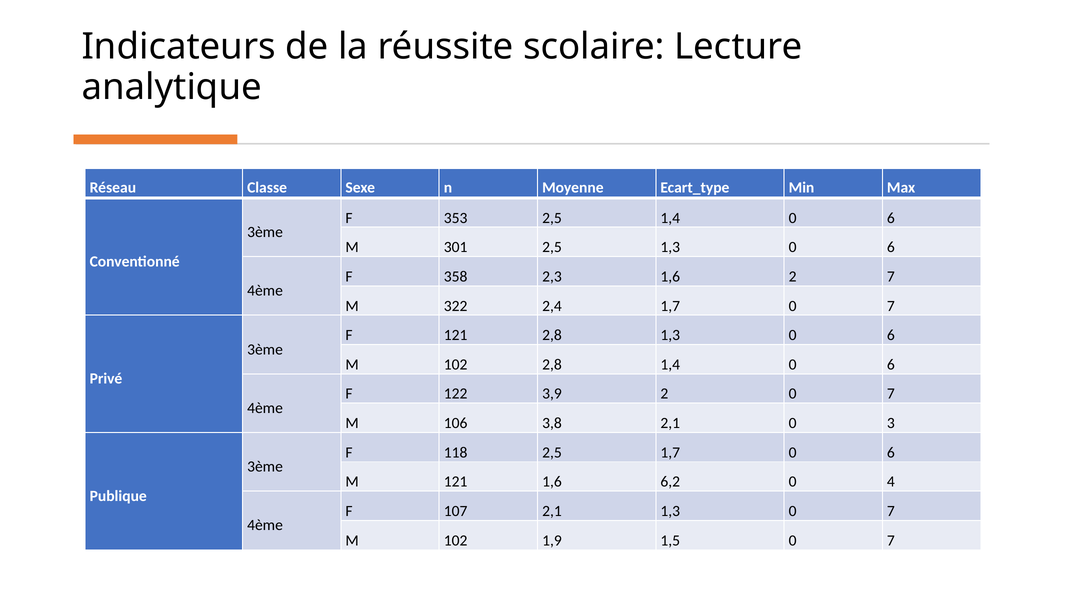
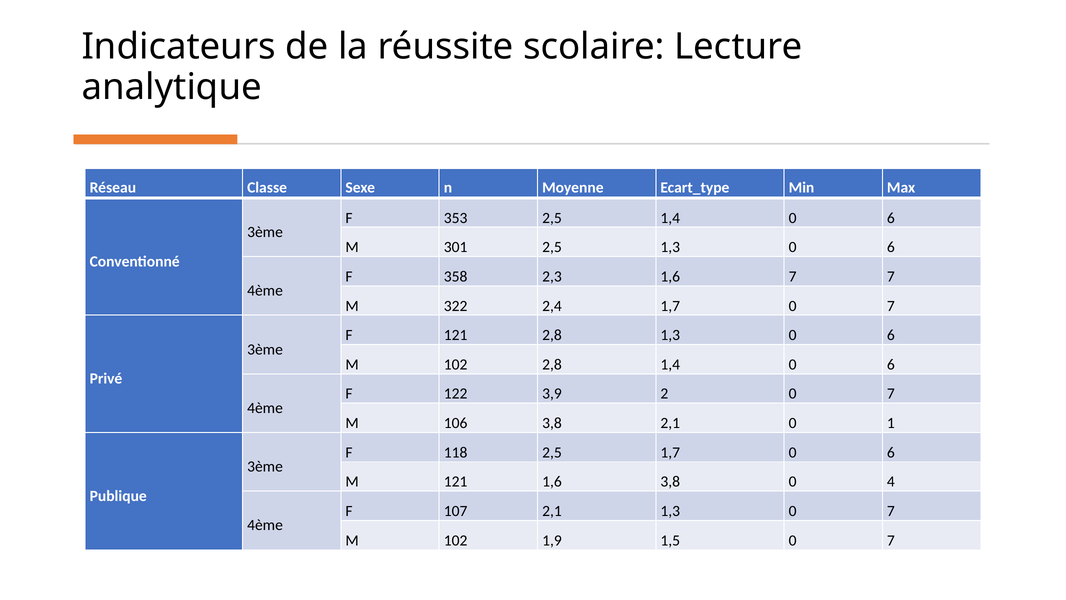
1,6 2: 2 -> 7
3: 3 -> 1
1,6 6,2: 6,2 -> 3,8
